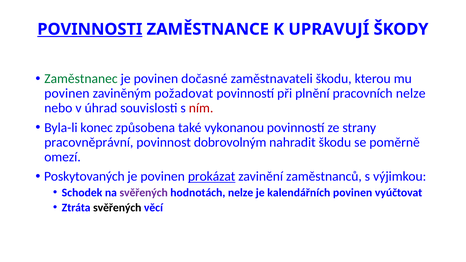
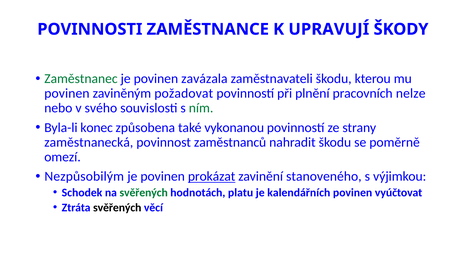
POVINNOSTI underline: present -> none
dočasné: dočasné -> zavázala
úhrad: úhrad -> svého
ním colour: red -> green
pracovněprávní: pracovněprávní -> zaměstnanecká
dobrovolným: dobrovolným -> zaměstnanců
Poskytovaných: Poskytovaných -> Nezpůsobilým
zaměstnanců: zaměstnanců -> stanoveného
svěřených at (144, 193) colour: purple -> green
hodnotách nelze: nelze -> platu
